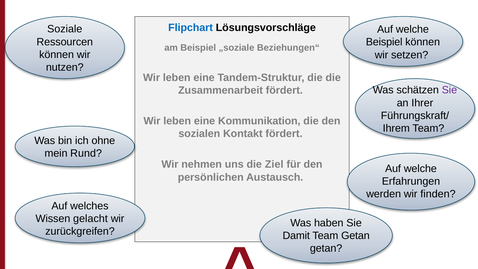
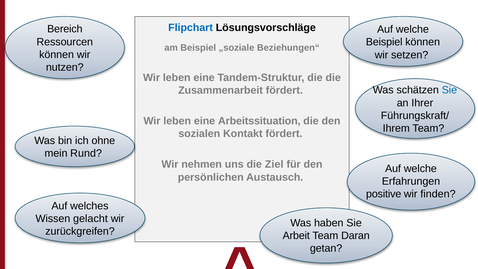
Soziale: Soziale -> Bereich
Sie at (449, 90) colour: purple -> blue
Kommunikation: Kommunikation -> Arbeitssituation
werden: werden -> positive
Damit: Damit -> Arbeit
Team Getan: Getan -> Daran
